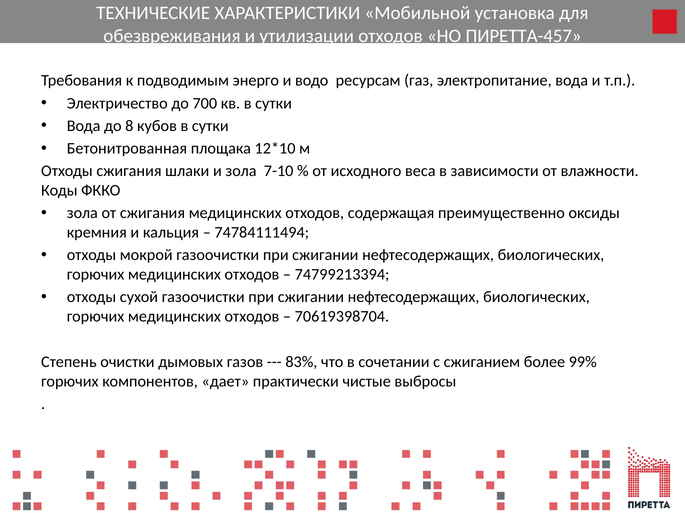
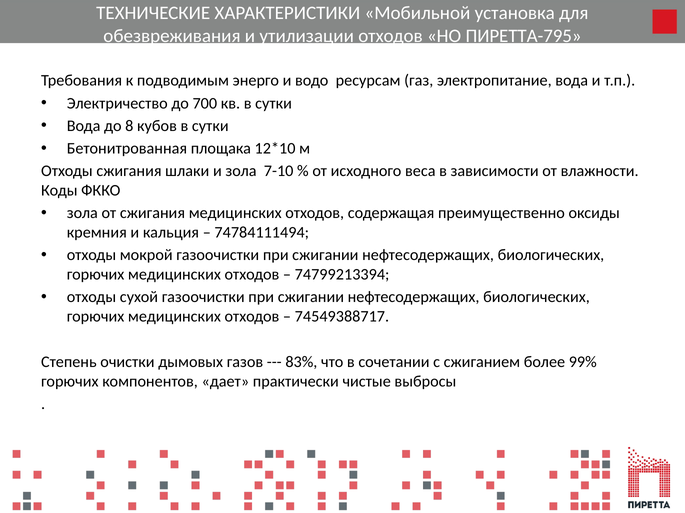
ПИРЕТТА-457: ПИРЕТТА-457 -> ПИРЕТТА-795
70619398704: 70619398704 -> 74549388717
